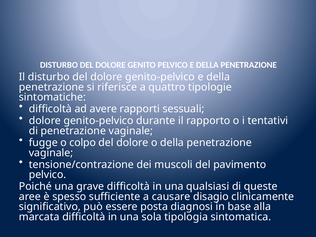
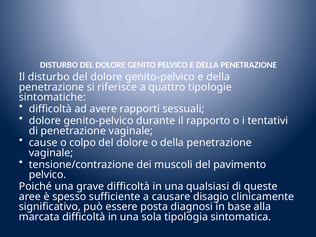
fugge: fugge -> cause
